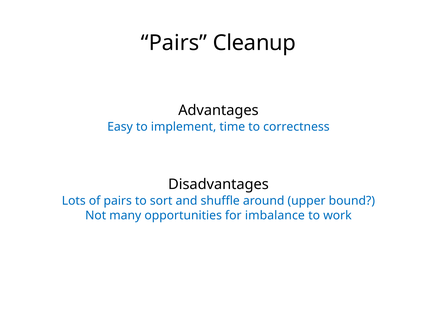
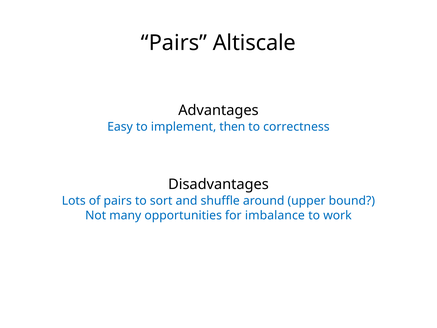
Cleanup: Cleanup -> Altiscale
time: time -> then
